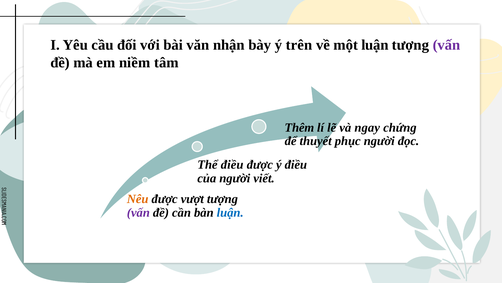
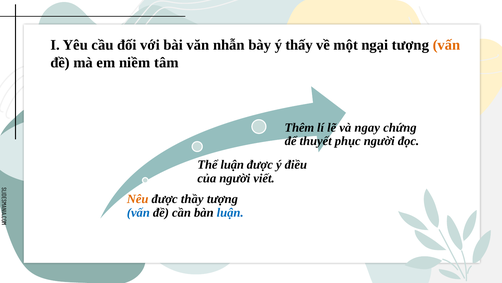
nhận: nhận -> nhẫn
trên: trên -> thấy
một luận: luận -> ngại
vấn at (447, 45) colour: purple -> orange
Thể điều: điều -> luận
vượt: vượt -> thầy
vấn at (138, 212) colour: purple -> blue
